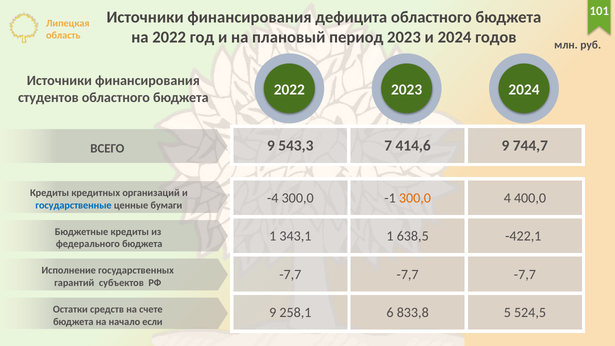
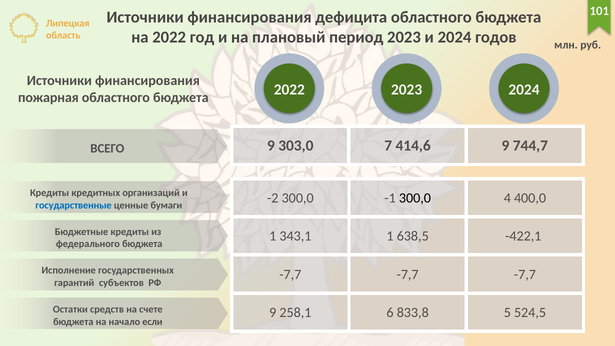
студентов: студентов -> пожарная
543,3: 543,3 -> 303,0
-4: -4 -> -2
300,0 at (415, 198) colour: orange -> black
